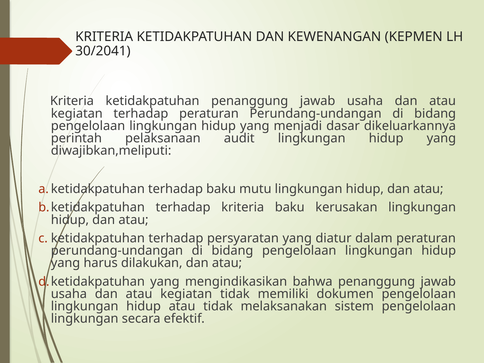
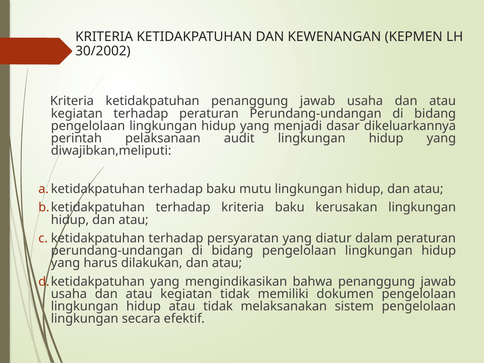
30/2041: 30/2041 -> 30/2002
